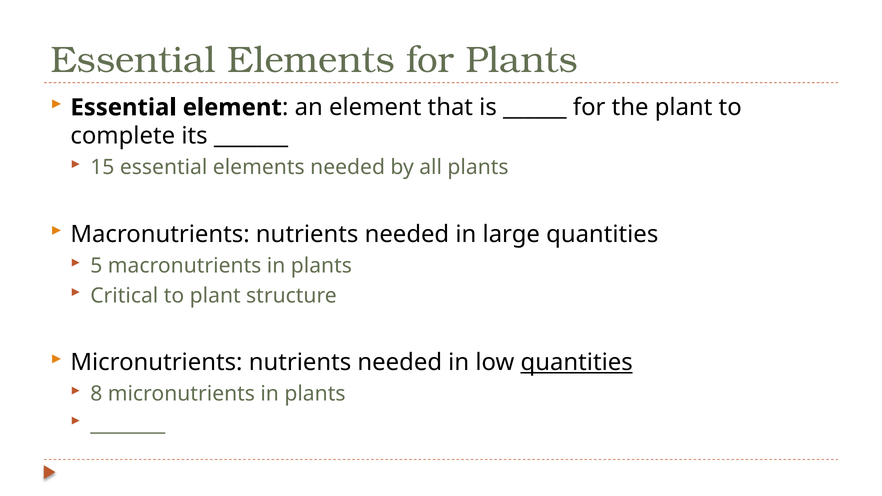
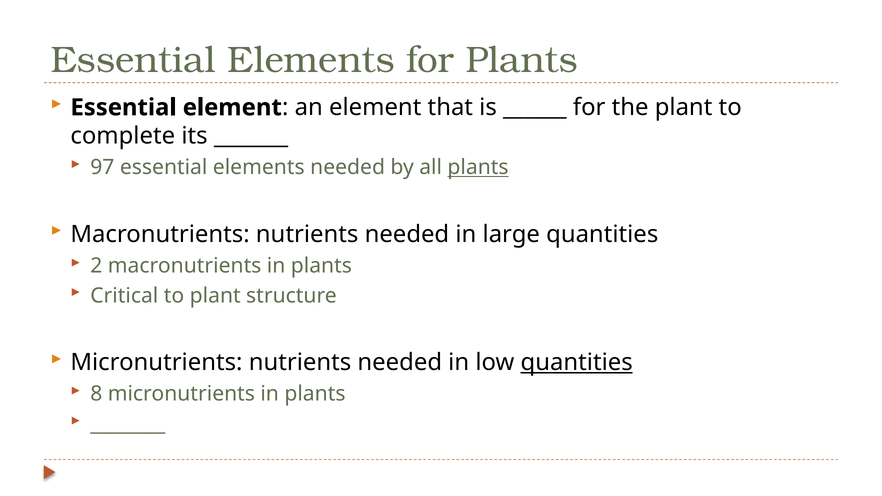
15: 15 -> 97
plants at (478, 167) underline: none -> present
5: 5 -> 2
